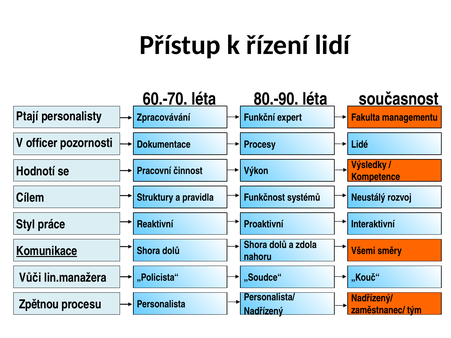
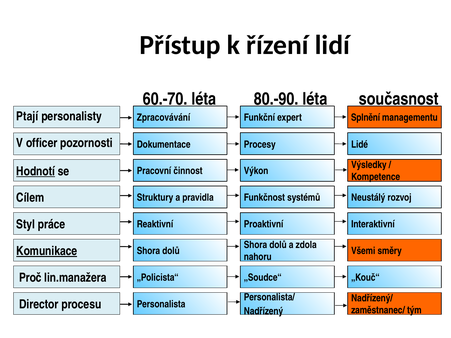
Fakulta: Fakulta -> Splnění
Hodnotí underline: none -> present
Vůči: Vůči -> Proč
Zpětnou: Zpětnou -> Director
